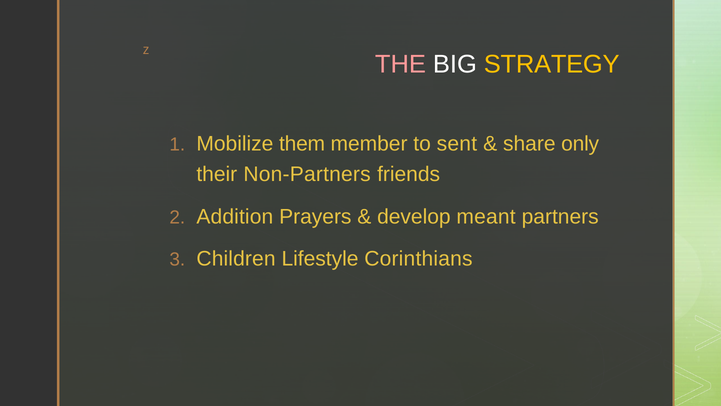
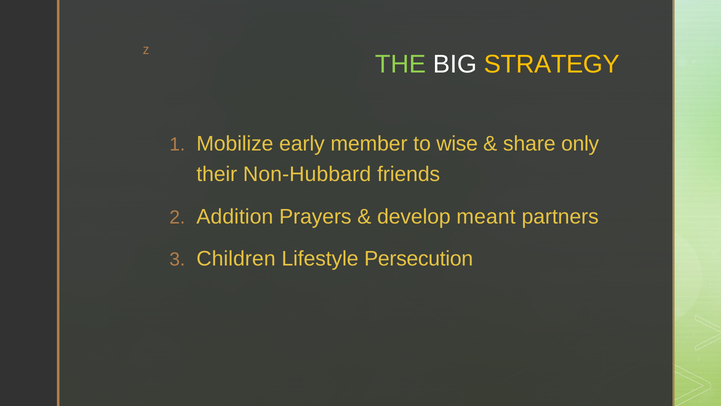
THE colour: pink -> light green
them: them -> early
sent: sent -> wise
Non-Partners: Non-Partners -> Non-Hubbard
Corinthians: Corinthians -> Persecution
